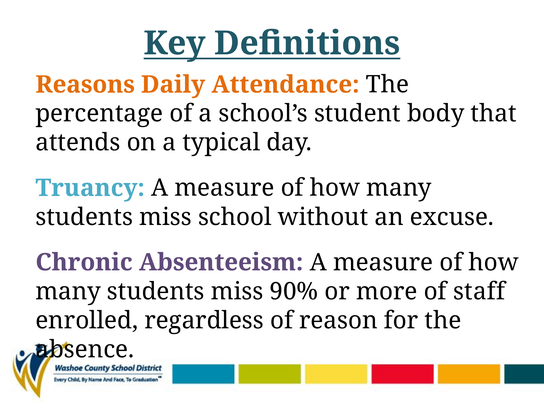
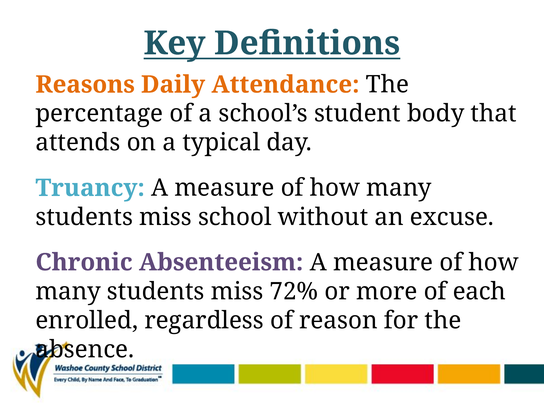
90%: 90% -> 72%
staff: staff -> each
